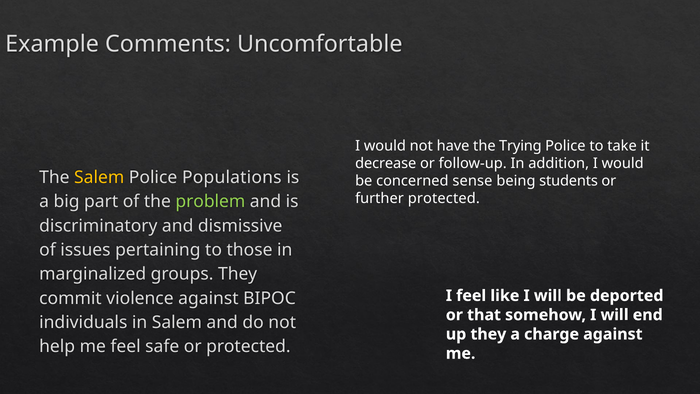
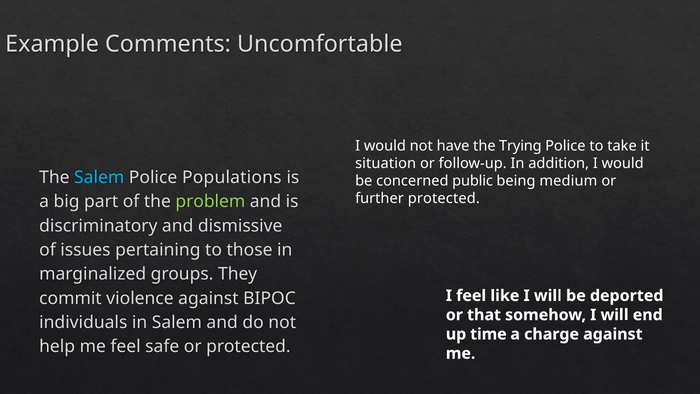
decrease: decrease -> situation
Salem at (99, 177) colour: yellow -> light blue
sense: sense -> public
students: students -> medium
up they: they -> time
